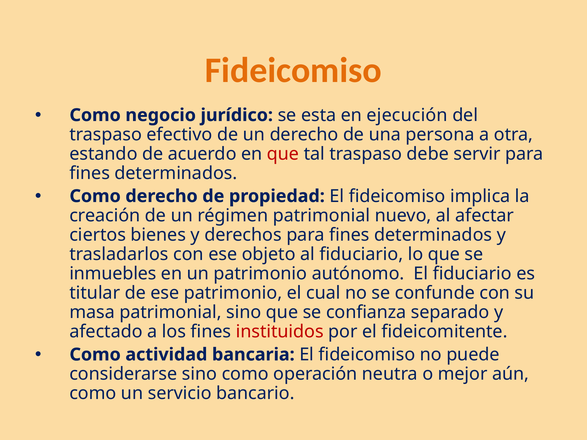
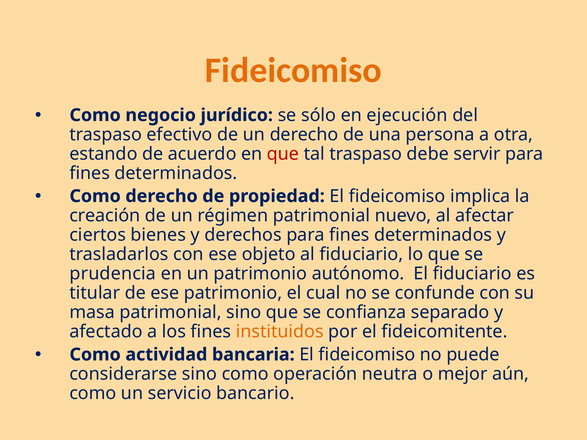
esta: esta -> sólo
inmuebles: inmuebles -> prudencia
instituidos colour: red -> orange
